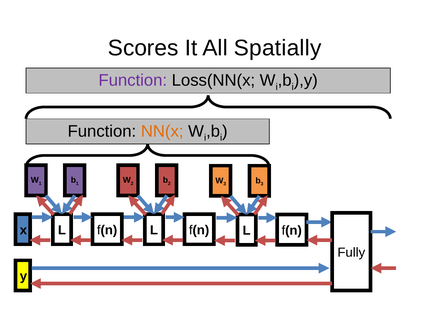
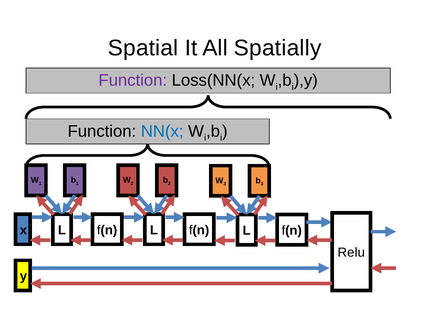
Scores: Scores -> Spatial
NN(x colour: orange -> blue
Fully: Fully -> Relu
